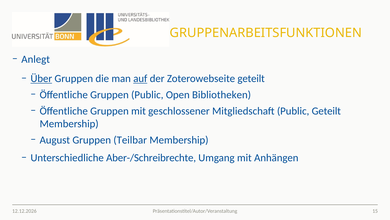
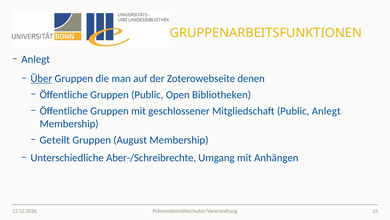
auf underline: present -> none
Zoterowebseite geteilt: geteilt -> denen
Public Geteilt: Geteilt -> Anlegt
August: August -> Geteilt
Teilbar: Teilbar -> August
